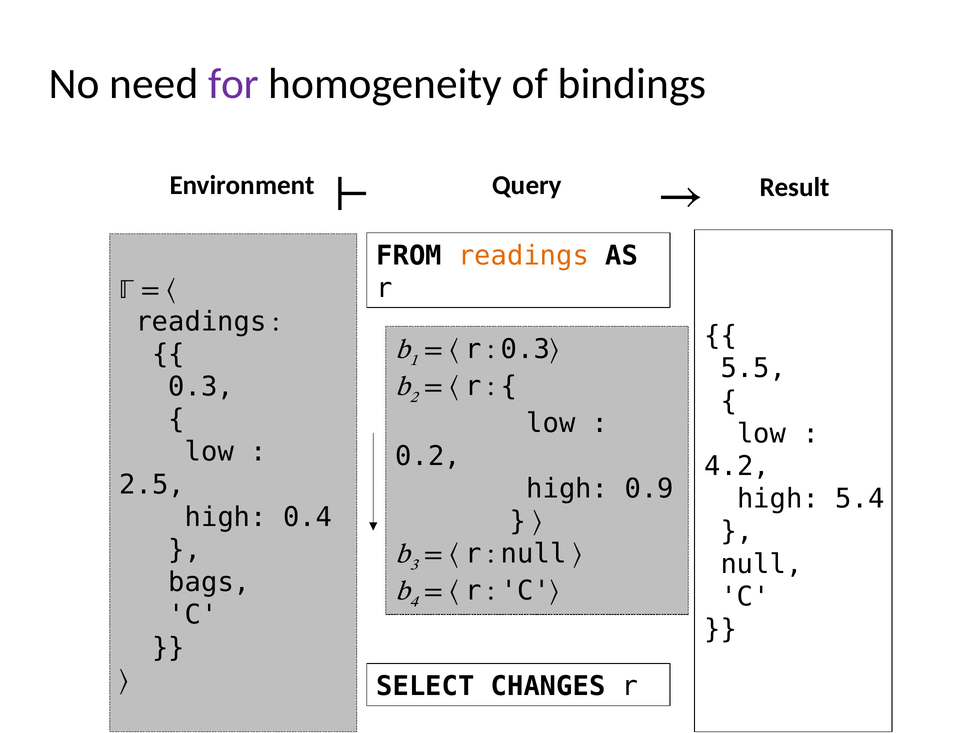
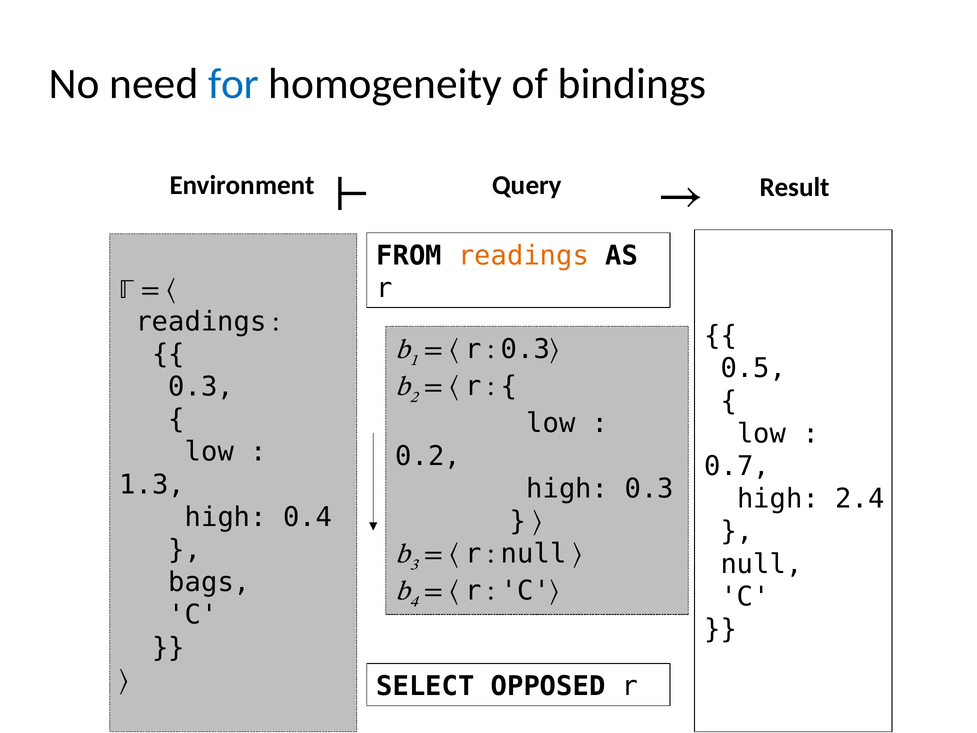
for colour: purple -> blue
5.5: 5.5 -> 0.5
4.2: 4.2 -> 0.7
2.5: 2.5 -> 1.3
high 0.9: 0.9 -> 0.3
5.4: 5.4 -> 2.4
CHANGES: CHANGES -> OPPOSED
